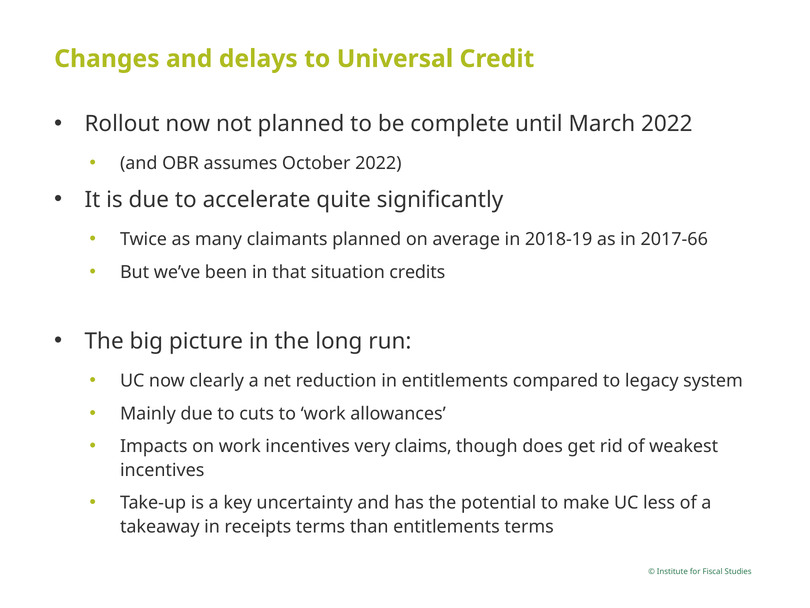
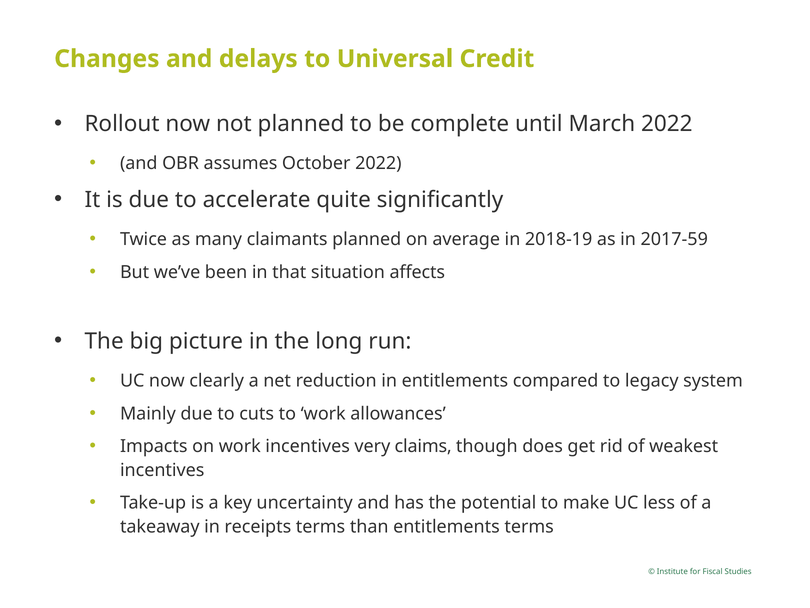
2017-66: 2017-66 -> 2017-59
credits: credits -> affects
